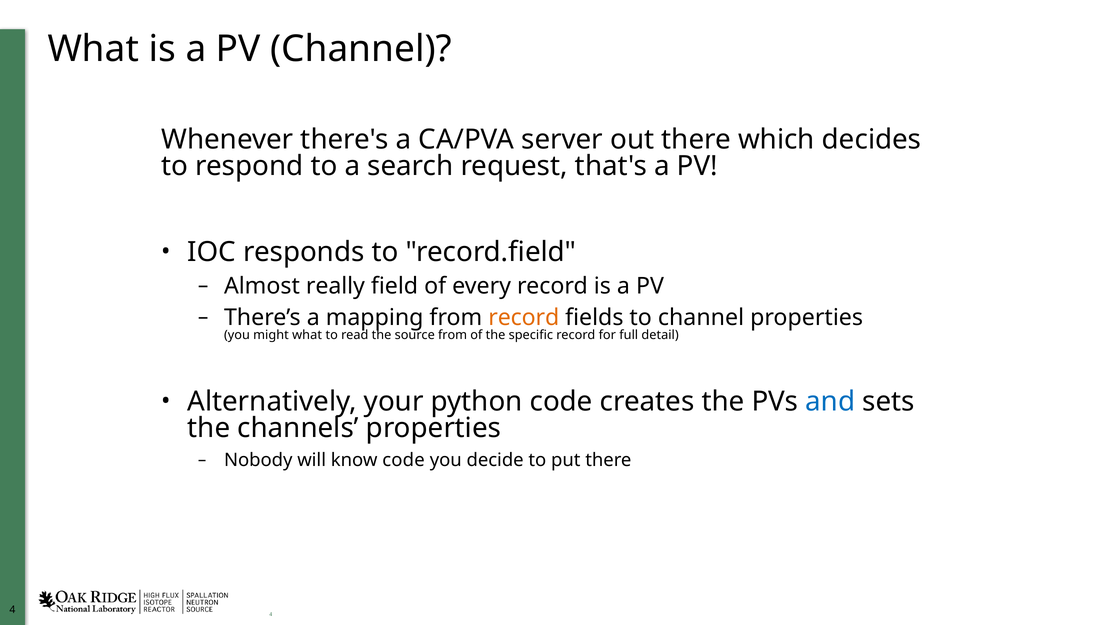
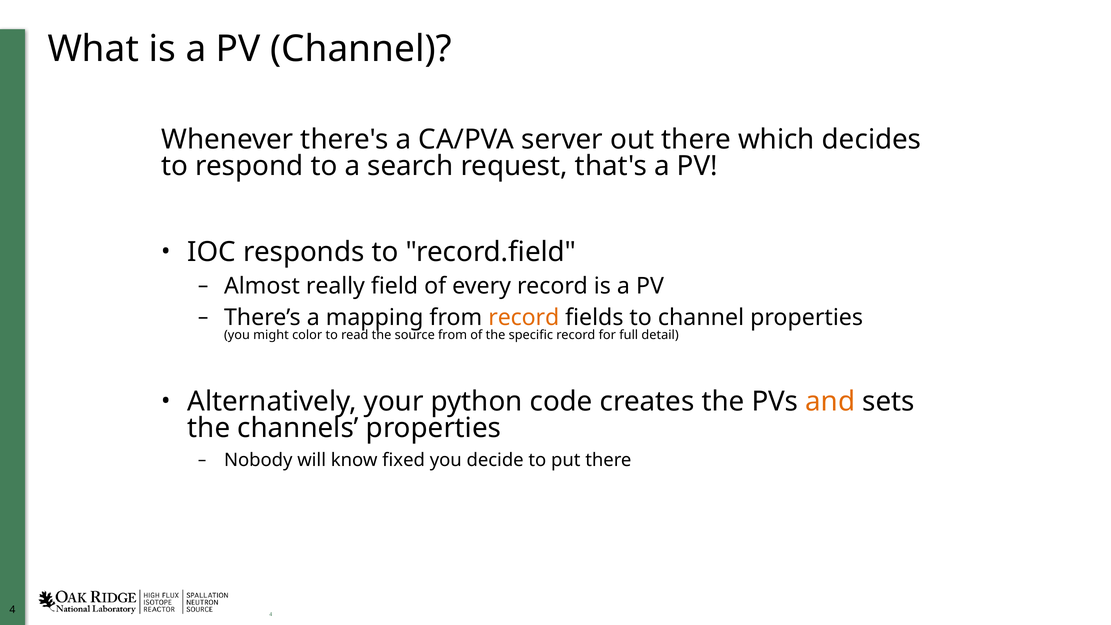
might what: what -> color
and colour: blue -> orange
know code: code -> fixed
